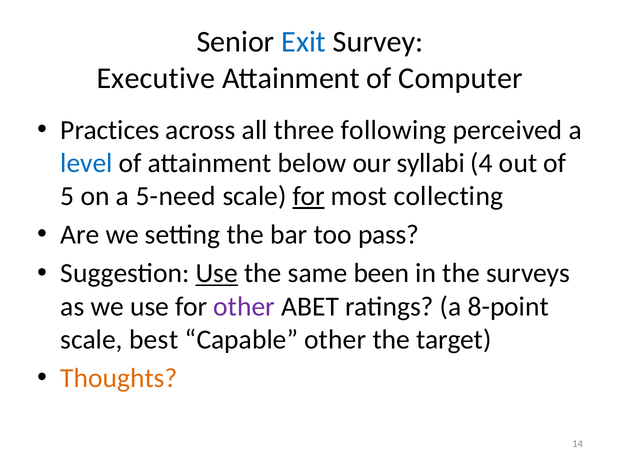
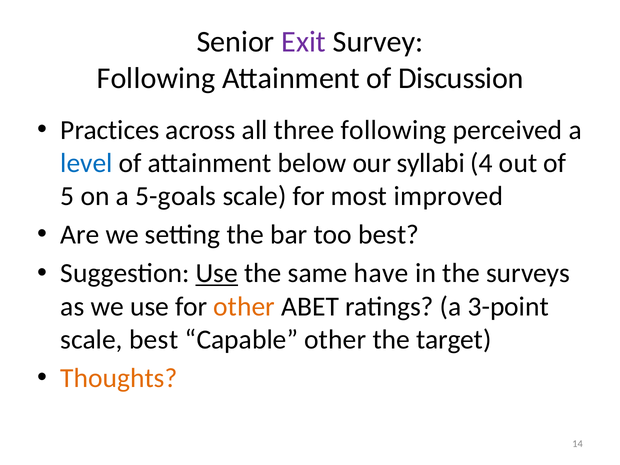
Exit colour: blue -> purple
Executive at (156, 78): Executive -> Following
Computer: Computer -> Discussion
5-need: 5-need -> 5-goals
for at (309, 196) underline: present -> none
collecting: collecting -> improved
too pass: pass -> best
been: been -> have
other at (244, 306) colour: purple -> orange
8-point: 8-point -> 3-point
